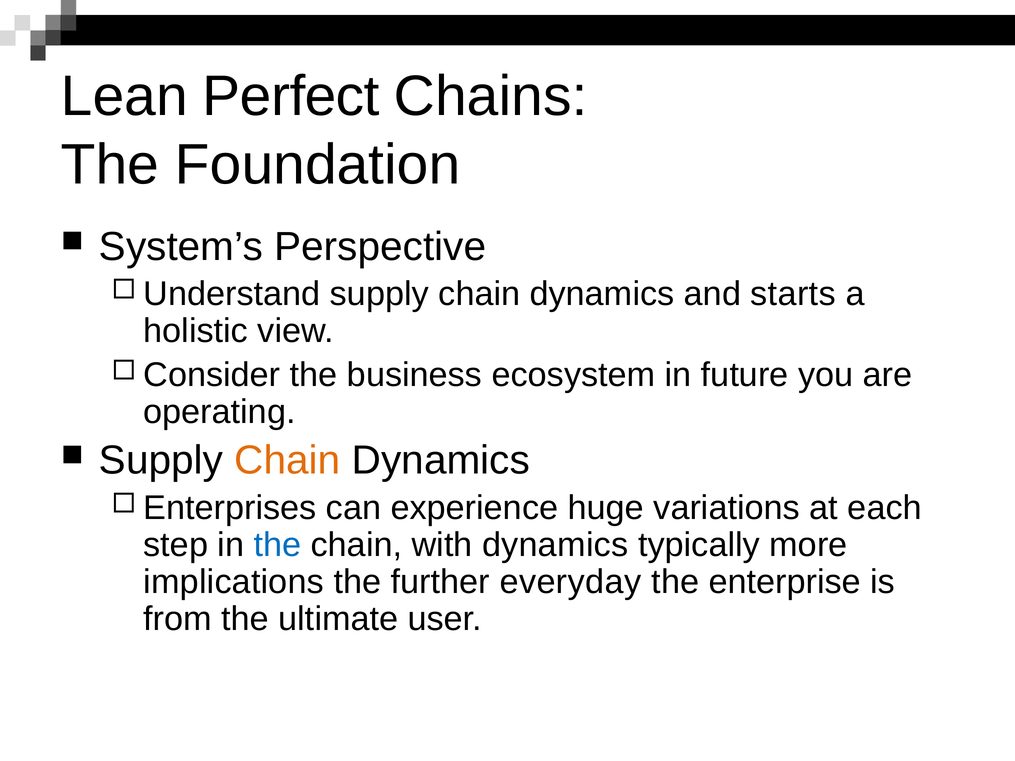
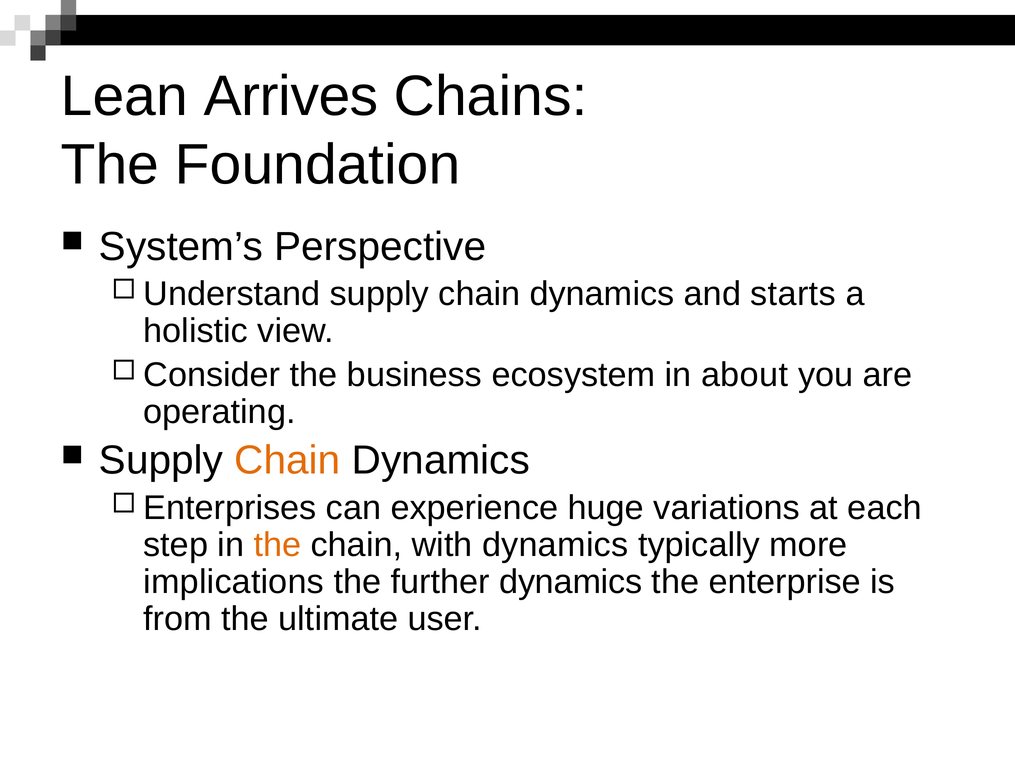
Perfect: Perfect -> Arrives
future: future -> about
the at (278, 545) colour: blue -> orange
further everyday: everyday -> dynamics
